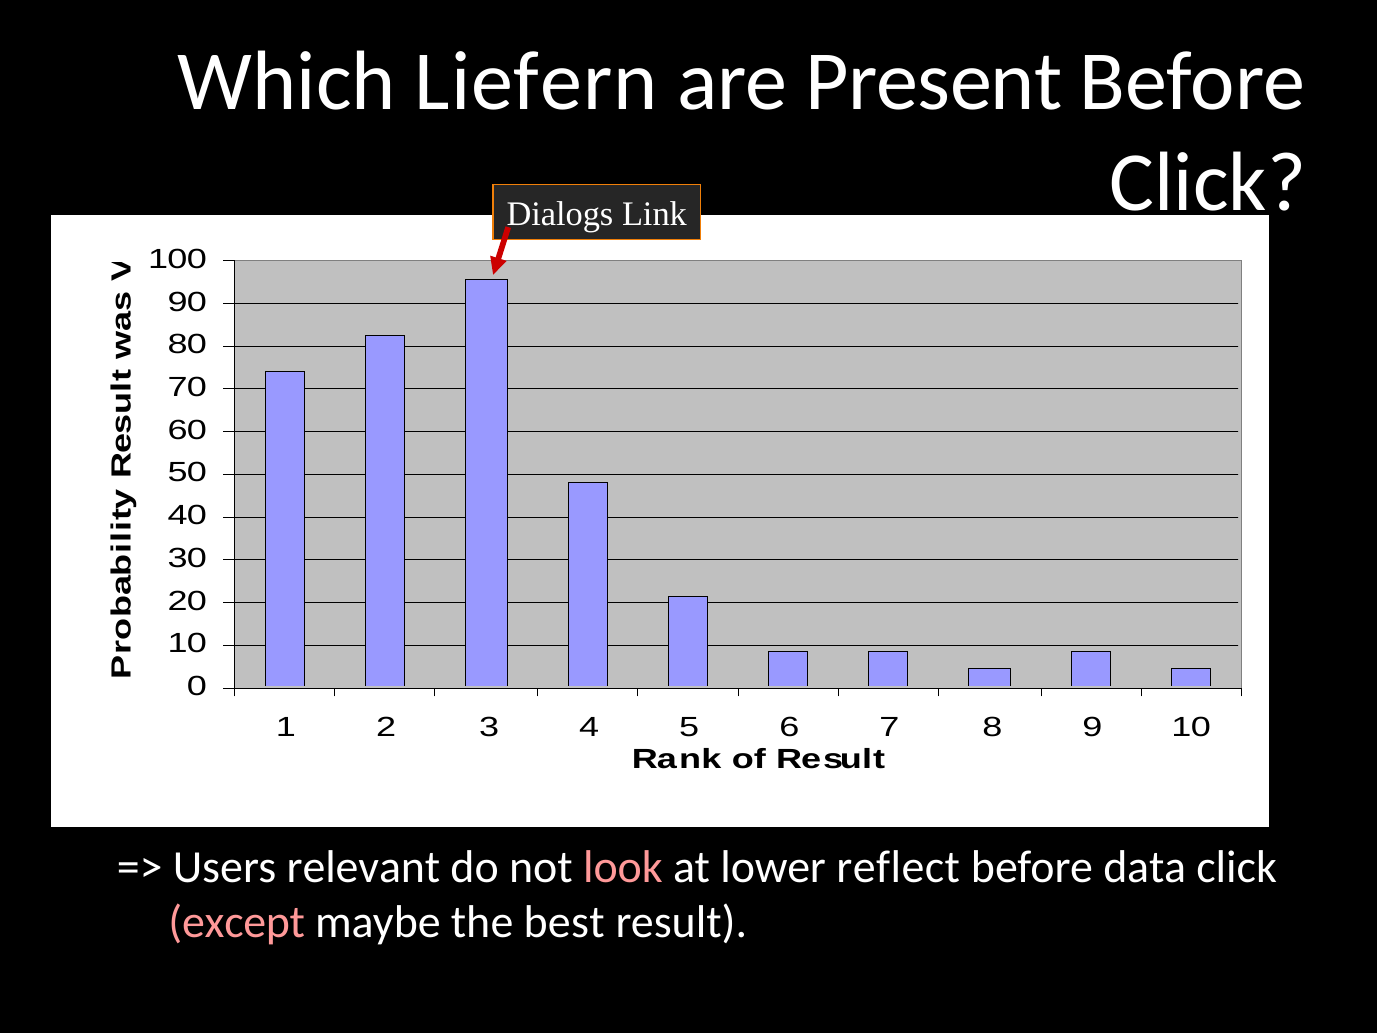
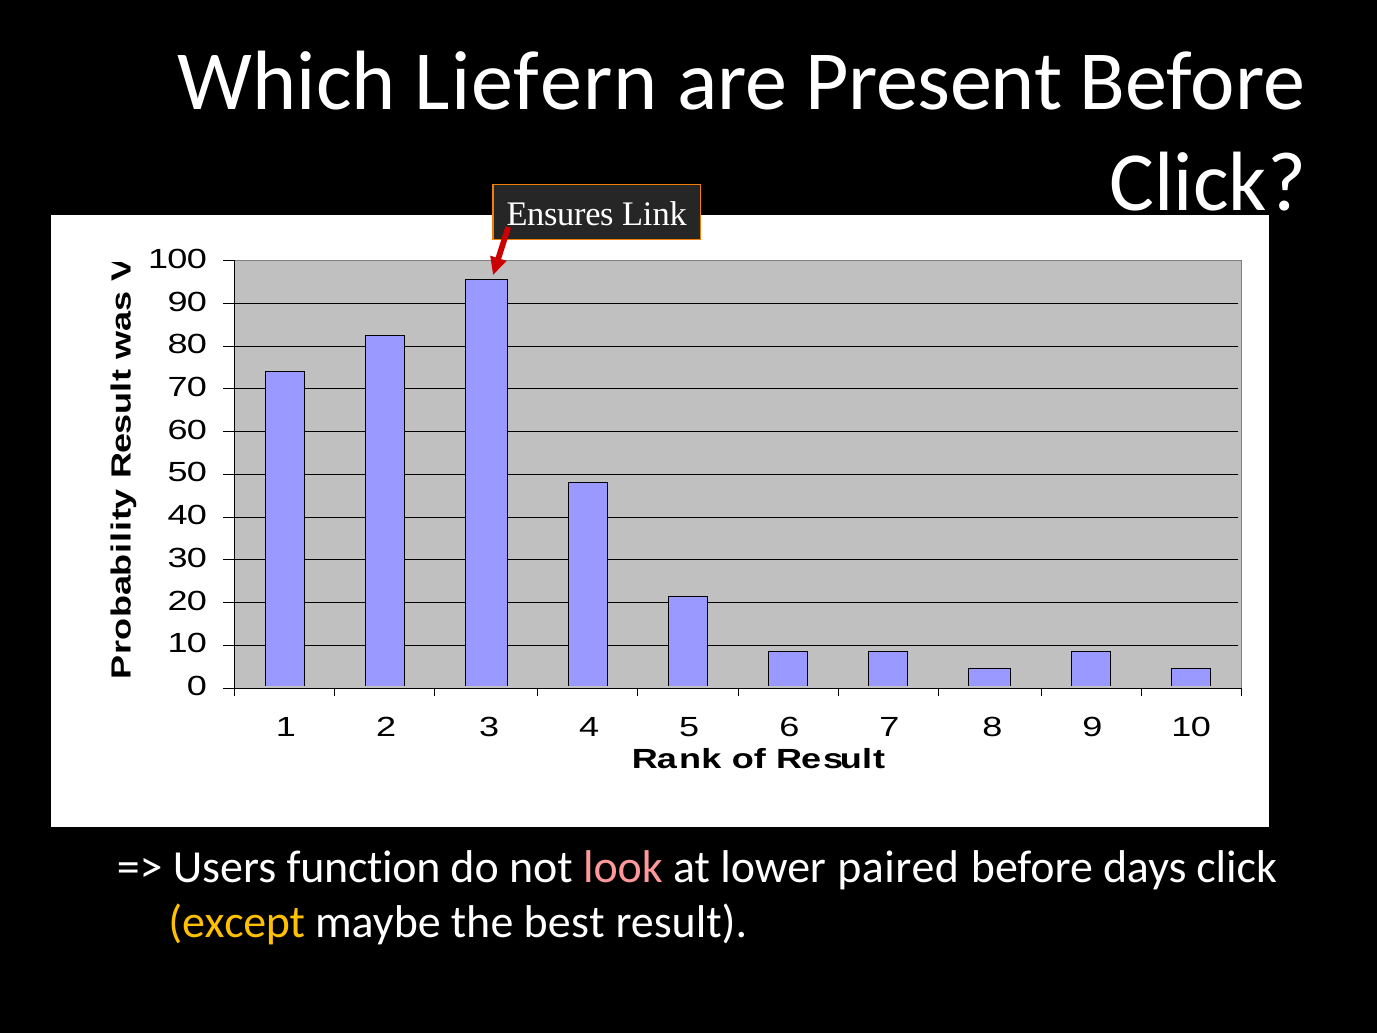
Dialogs: Dialogs -> Ensures
relevant: relevant -> function
reflect: reflect -> paired
data: data -> days
except colour: pink -> yellow
